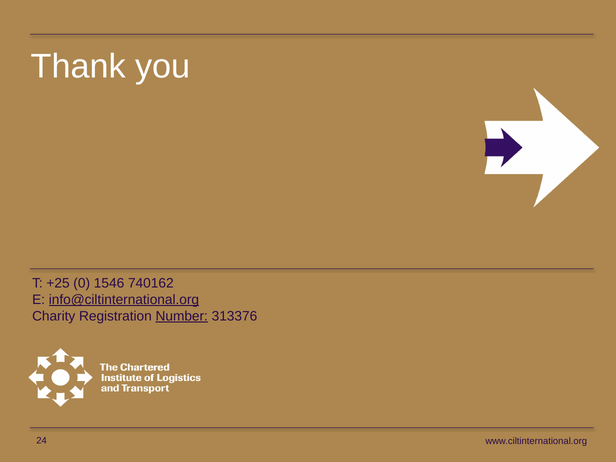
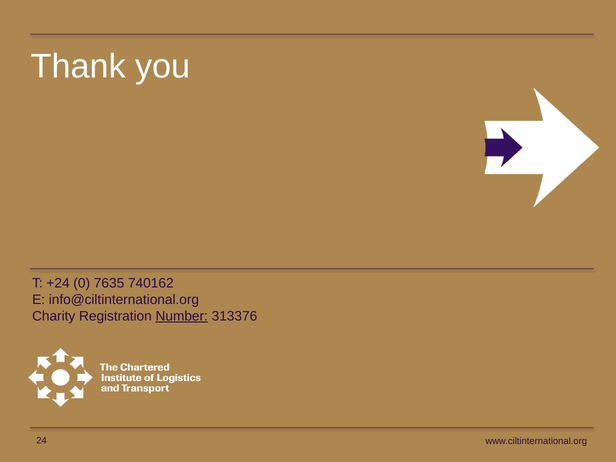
+25: +25 -> +24
1546: 1546 -> 7635
info@ciltinternational.org underline: present -> none
